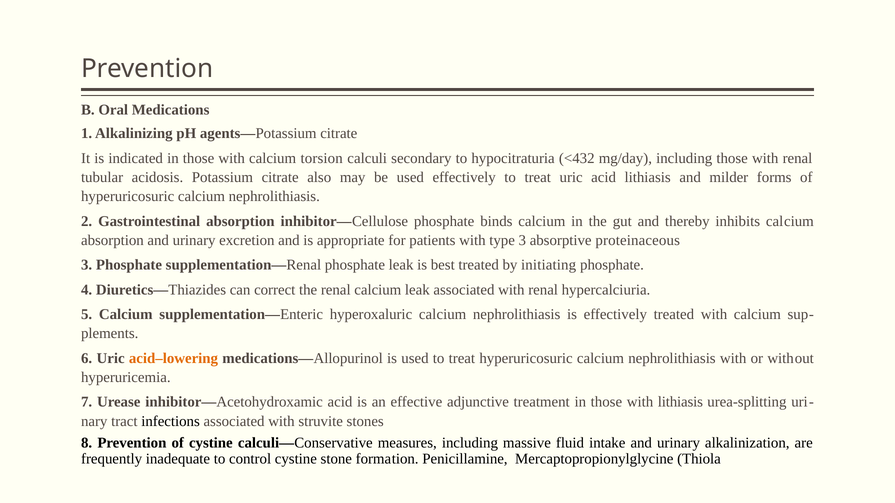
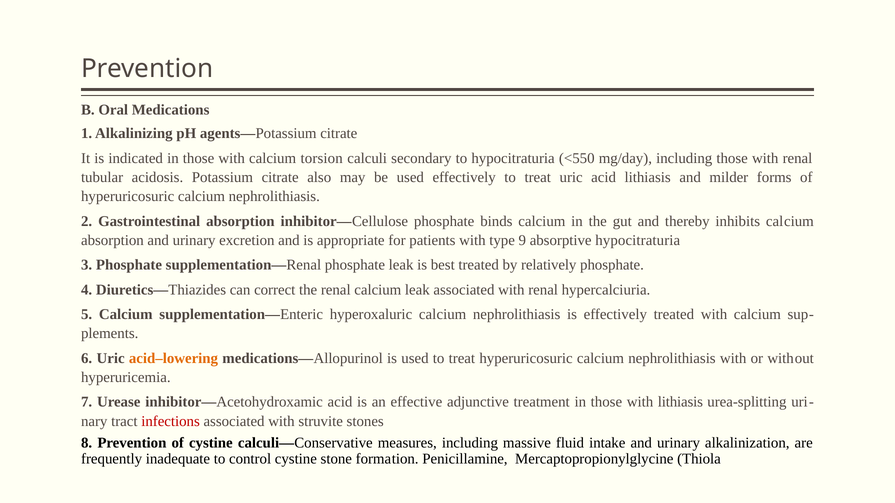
<432: <432 -> <550
type 3: 3 -> 9
absorptive proteinaceous: proteinaceous -> hypocitraturia
initiating: initiating -> relatively
infections colour: black -> red
